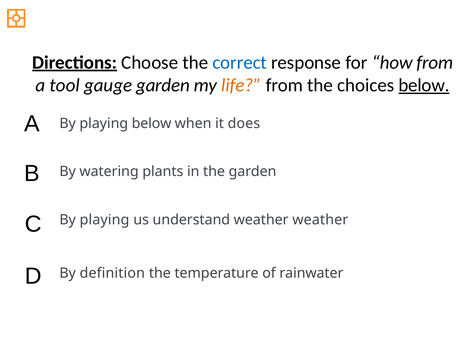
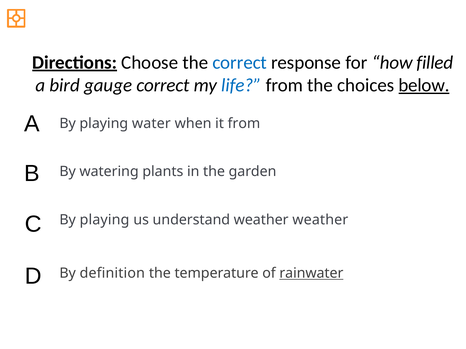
how from: from -> filled
tool: tool -> bird
gauge garden: garden -> correct
life colour: orange -> blue
playing below: below -> water
it does: does -> from
rainwater underline: none -> present
